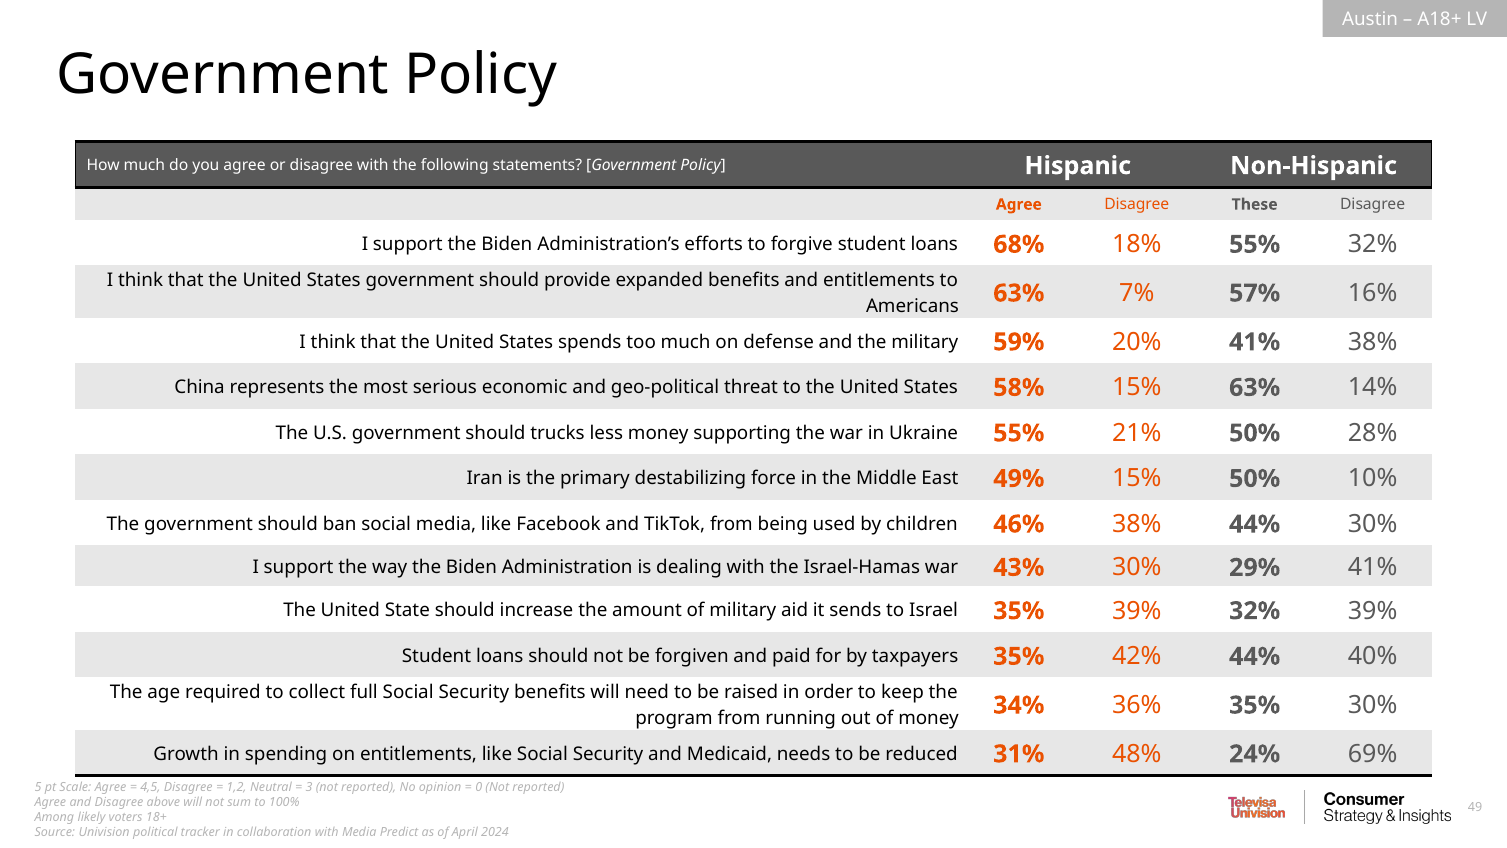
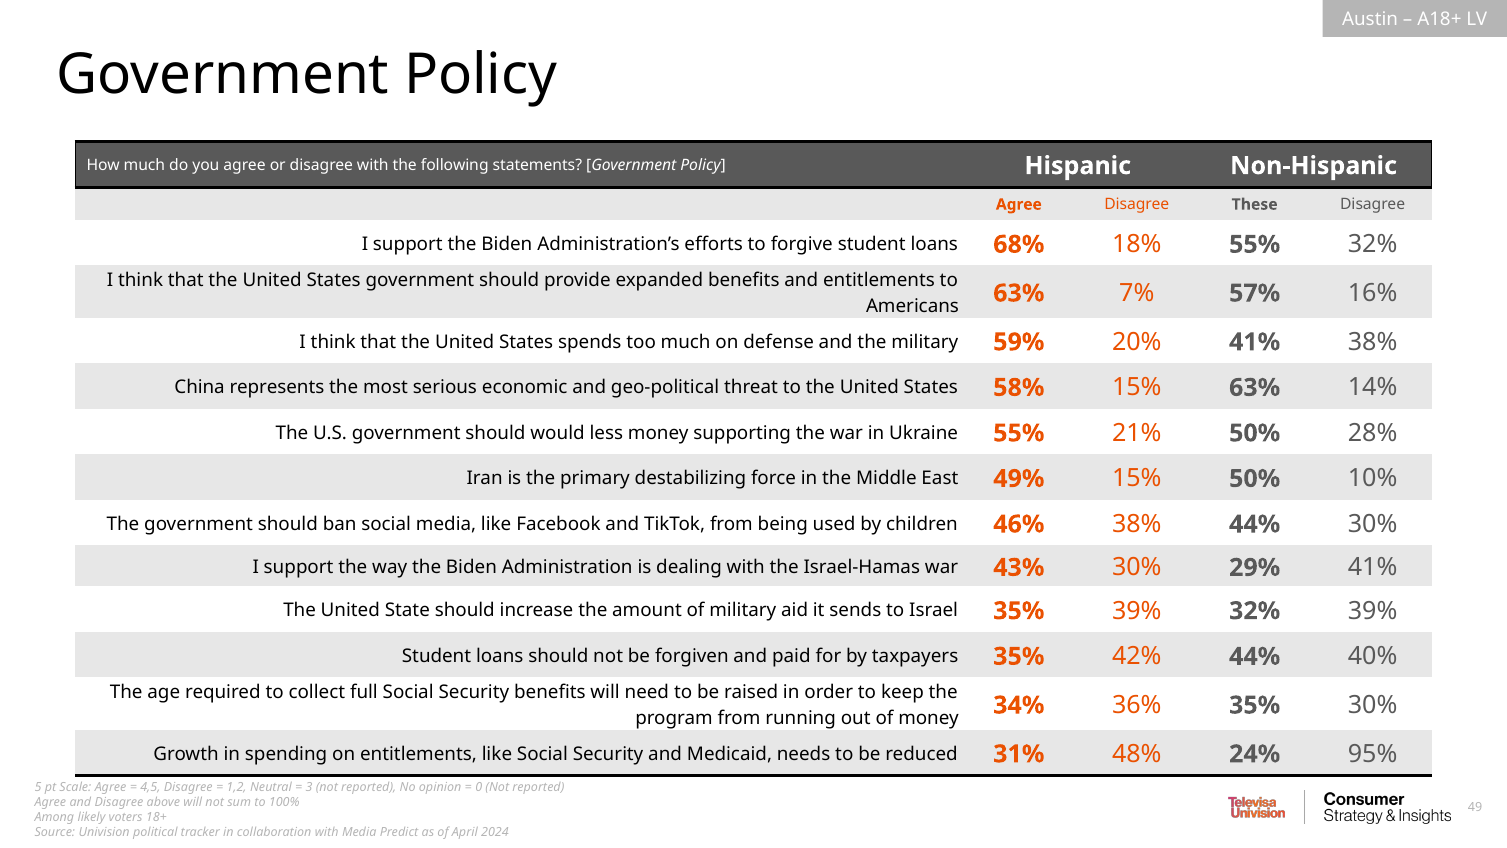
trucks: trucks -> would
69%: 69% -> 95%
